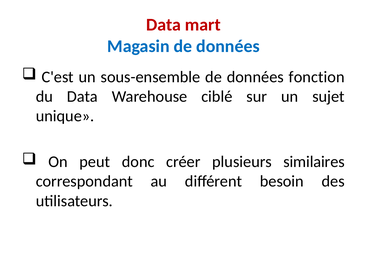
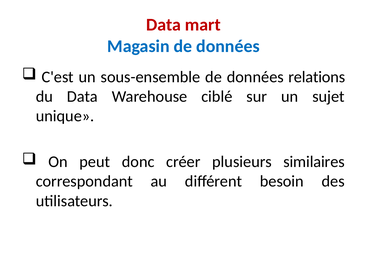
fonction: fonction -> relations
